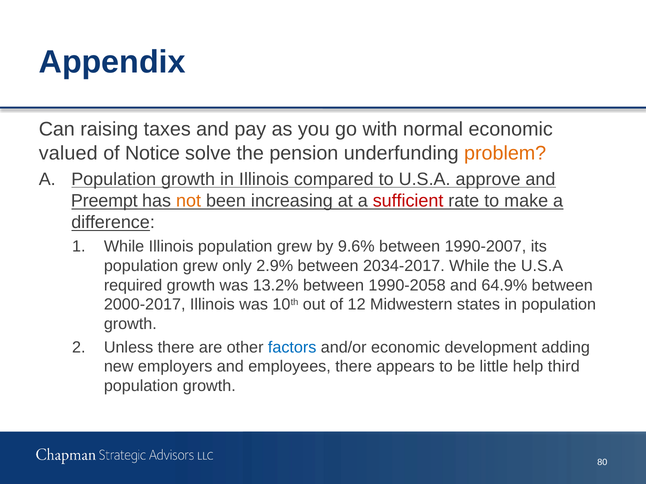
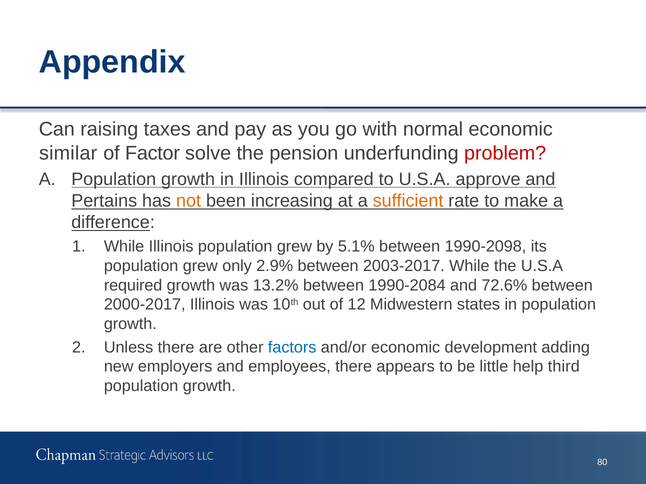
valued: valued -> similar
Notice: Notice -> Factor
problem colour: orange -> red
Preempt: Preempt -> Pertains
sufficient colour: red -> orange
9.6%: 9.6% -> 5.1%
1990-2007: 1990-2007 -> 1990-2098
2034-2017: 2034-2017 -> 2003-2017
1990-2058: 1990-2058 -> 1990-2084
64.9%: 64.9% -> 72.6%
